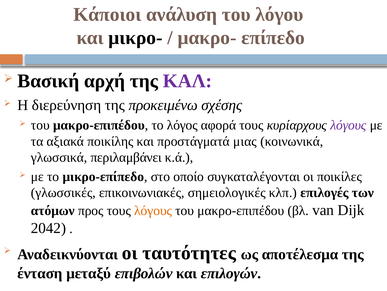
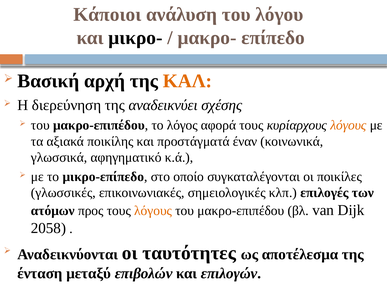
ΚΑΛ colour: purple -> orange
προκειμένω: προκειμένω -> αναδεικνύει
λόγους at (348, 125) colour: purple -> orange
μιας: μιας -> έναν
περιλαμβάνει: περιλαμβάνει -> αφηγηματικό
2042: 2042 -> 2058
